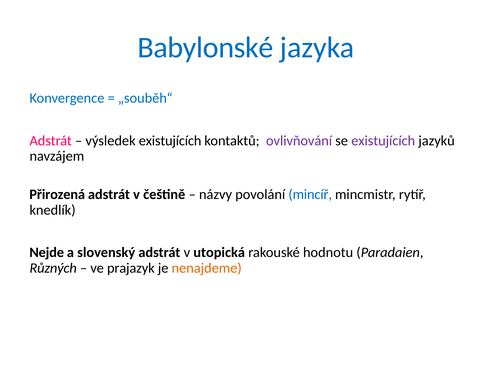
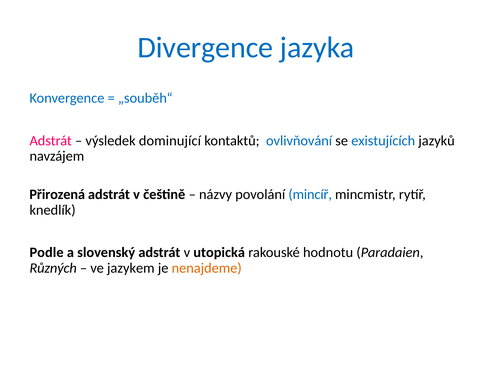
Babylonské: Babylonské -> Divergence
výsledek existujících: existujících -> dominující
ovlivňování colour: purple -> blue
existujících at (383, 141) colour: purple -> blue
Nejde: Nejde -> Podle
prajazyk: prajazyk -> jazykem
